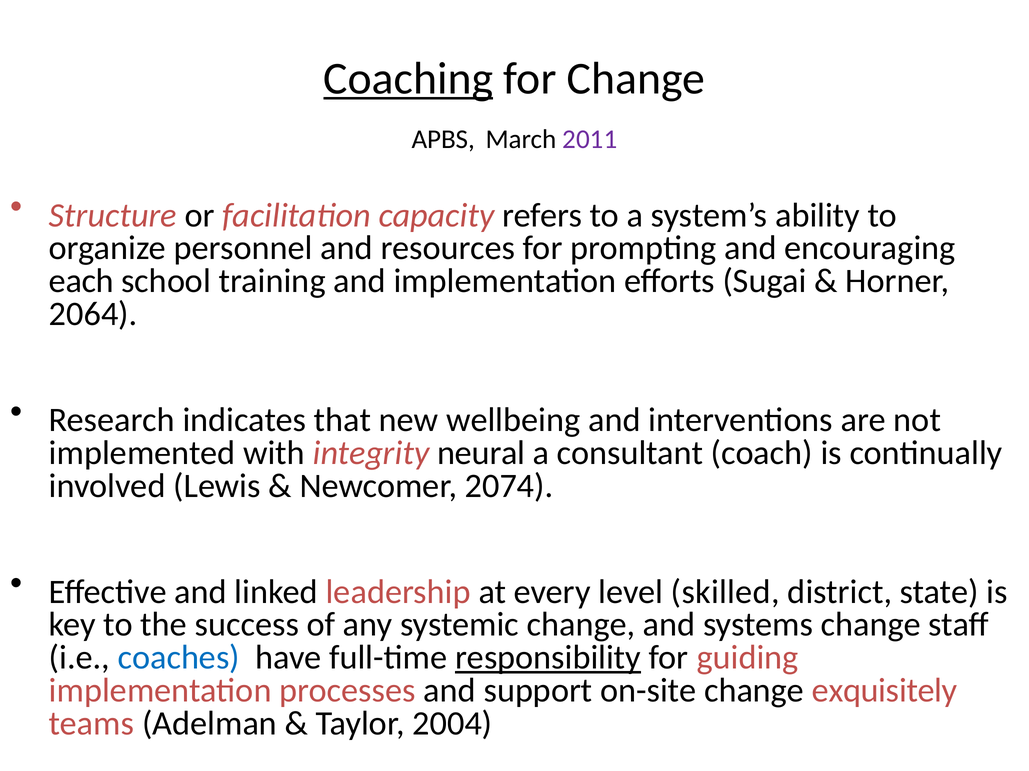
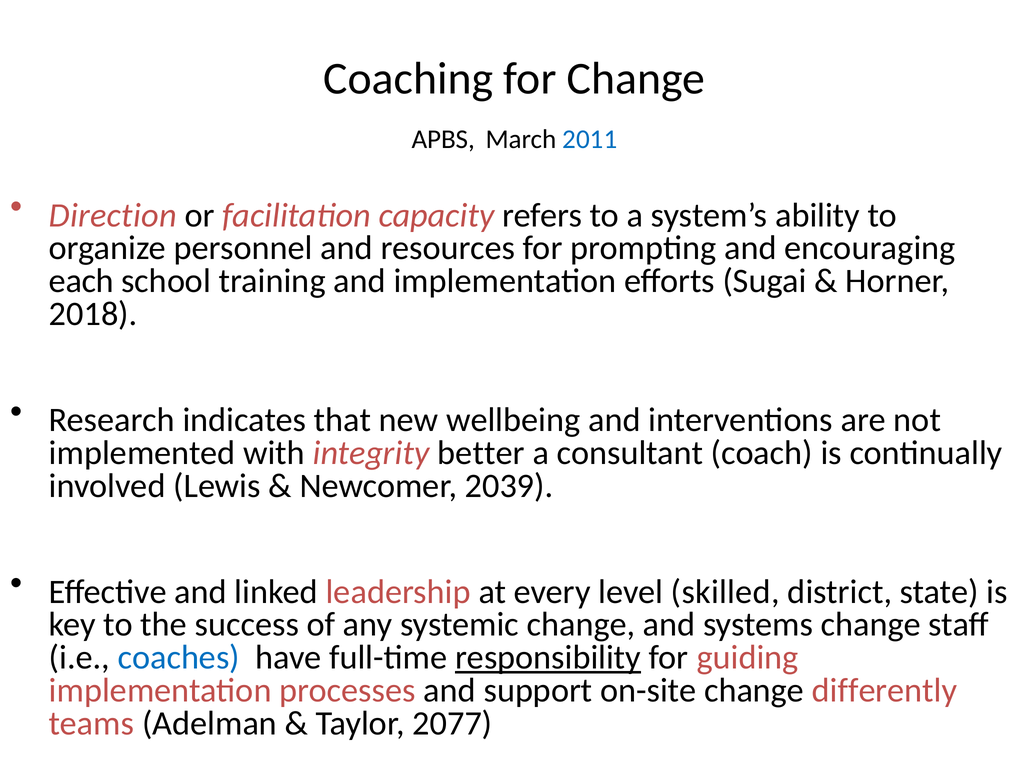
Coaching underline: present -> none
2011 colour: purple -> blue
Structure: Structure -> Direction
2064: 2064 -> 2018
neural: neural -> better
2074: 2074 -> 2039
exquisitely: exquisitely -> differently
2004: 2004 -> 2077
